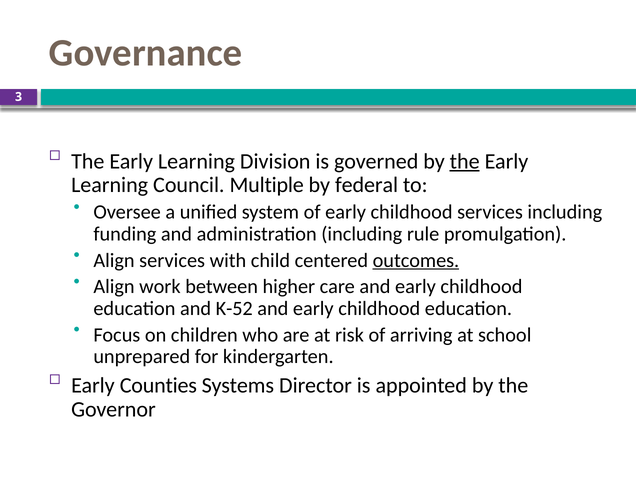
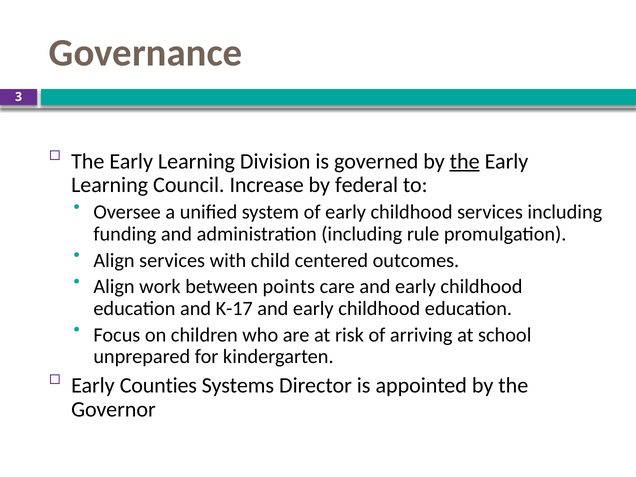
Multiple: Multiple -> Increase
outcomes underline: present -> none
higher: higher -> points
K-52: K-52 -> K-17
